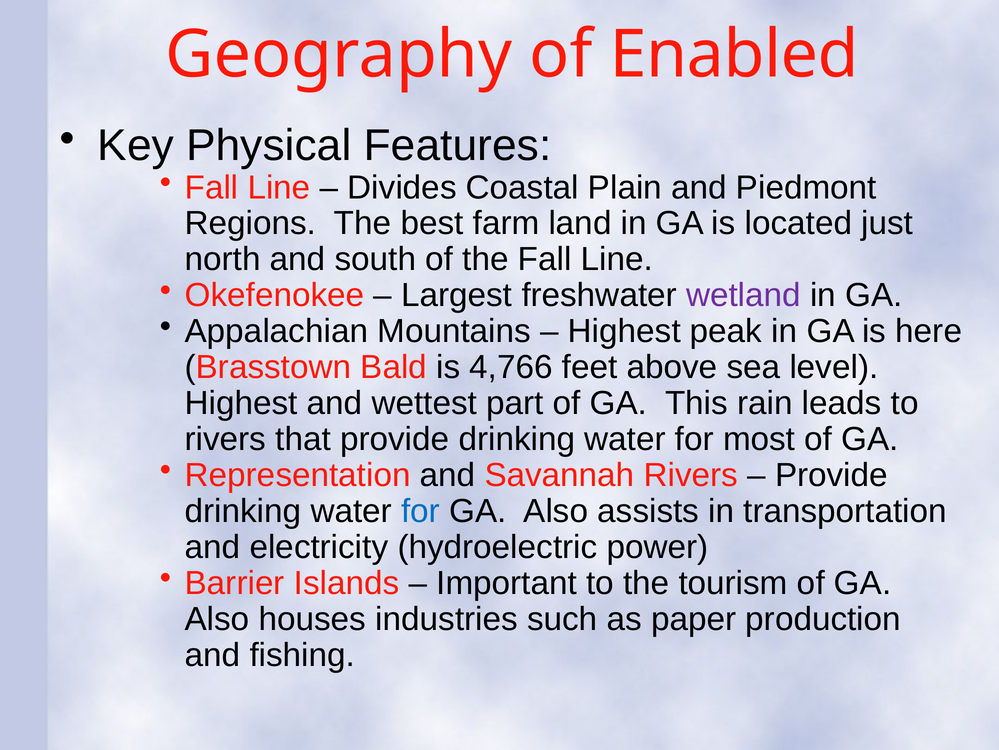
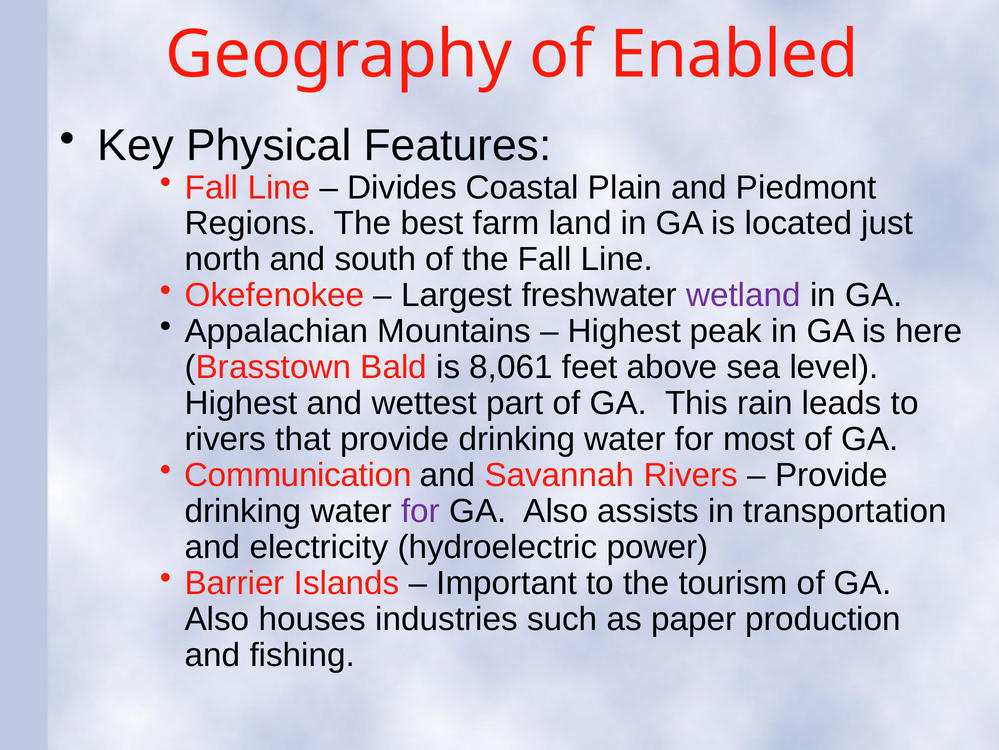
4,766: 4,766 -> 8,061
Representation: Representation -> Communication
for at (421, 511) colour: blue -> purple
